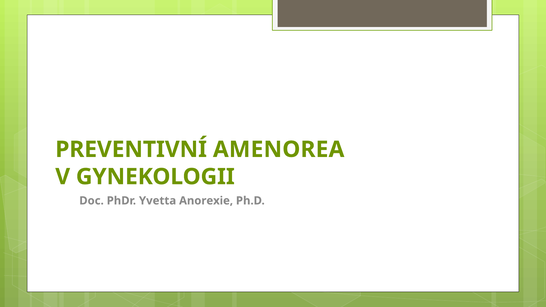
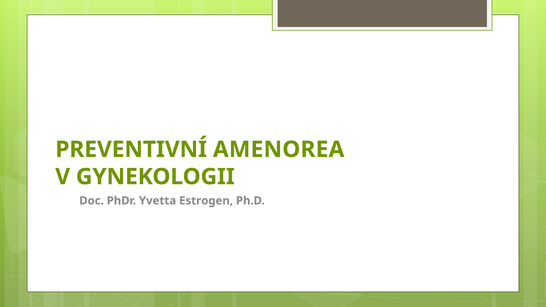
Anorexie: Anorexie -> Estrogen
